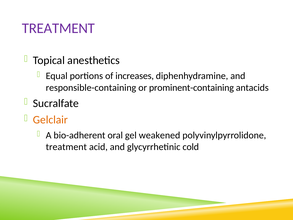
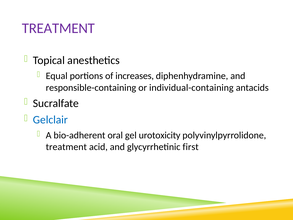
prominent-containing: prominent-containing -> individual-containing
Gelclair colour: orange -> blue
weakened: weakened -> urotoxicity
cold: cold -> first
